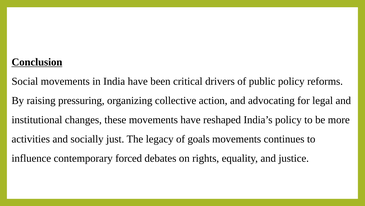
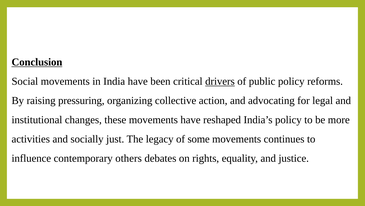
drivers underline: none -> present
goals: goals -> some
forced: forced -> others
